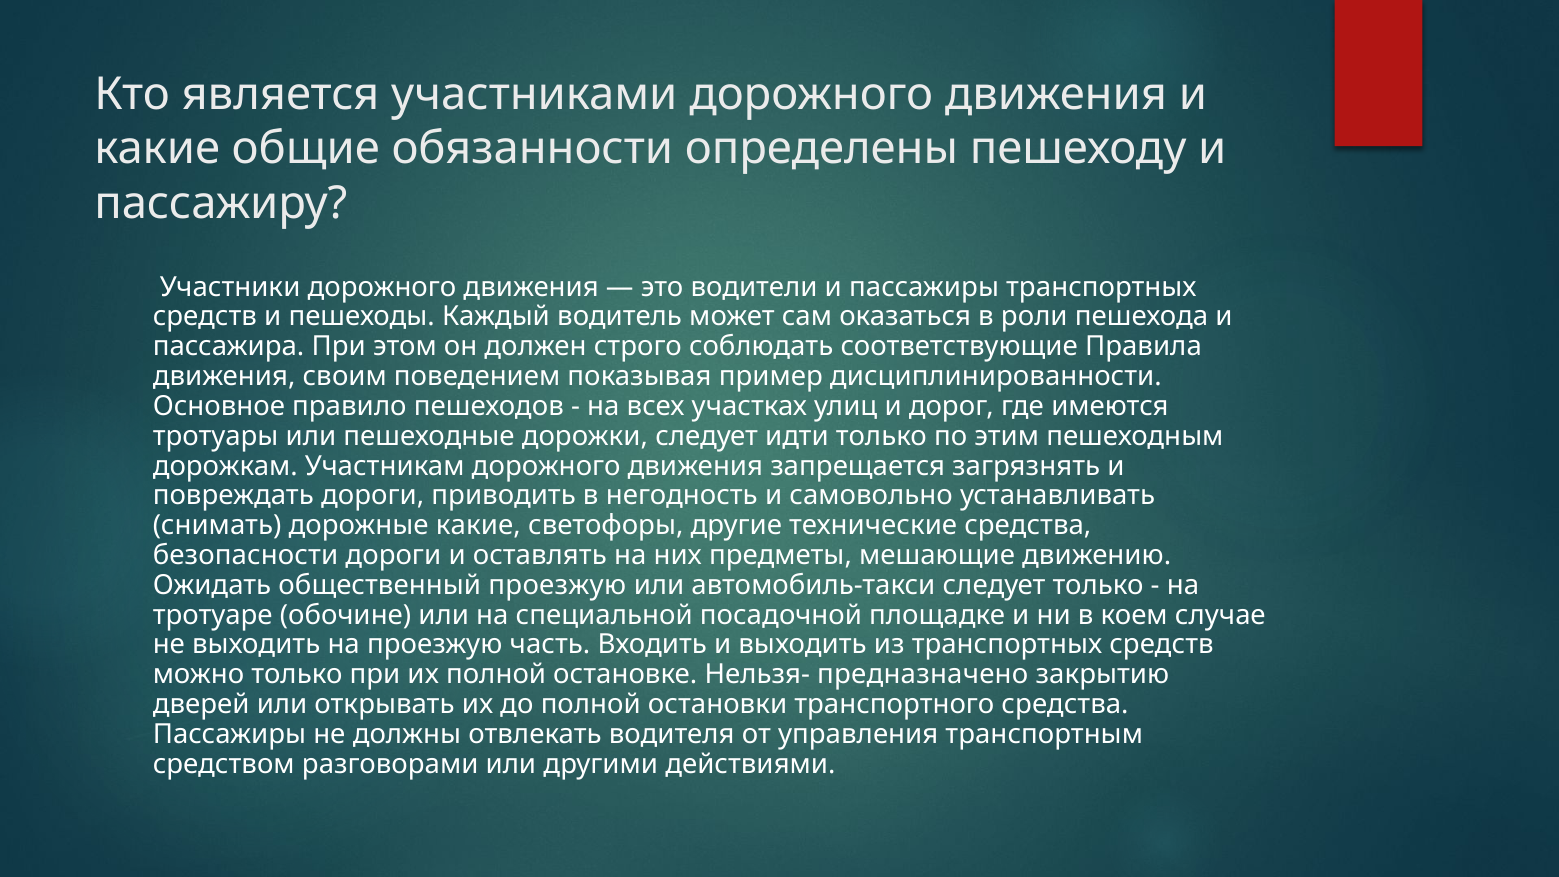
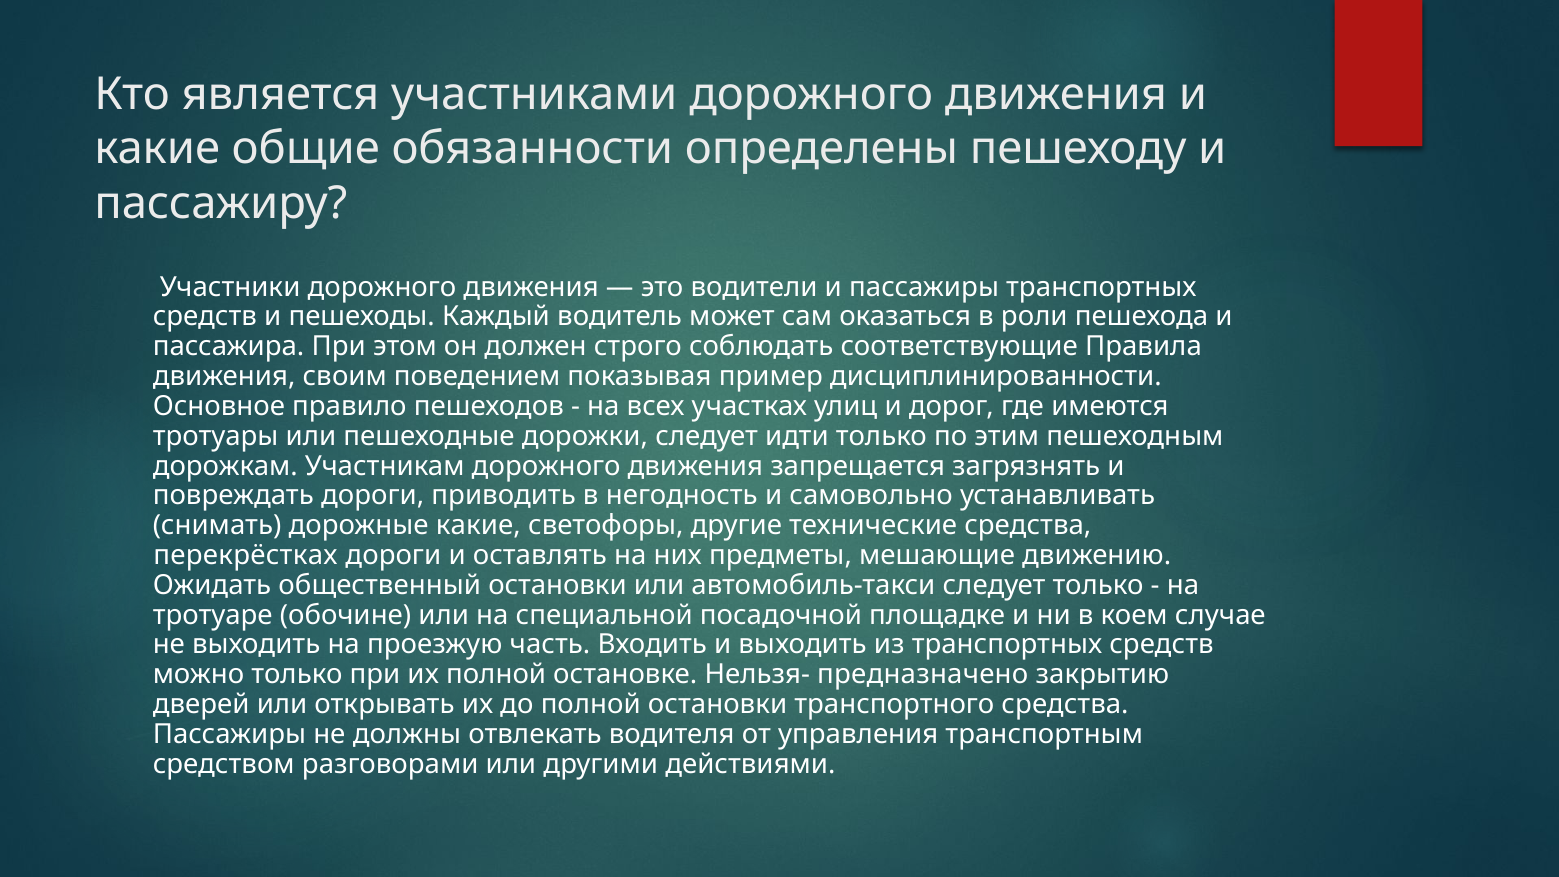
безопасности: безопасности -> перекрёстках
общественный проезжую: проезжую -> остановки
